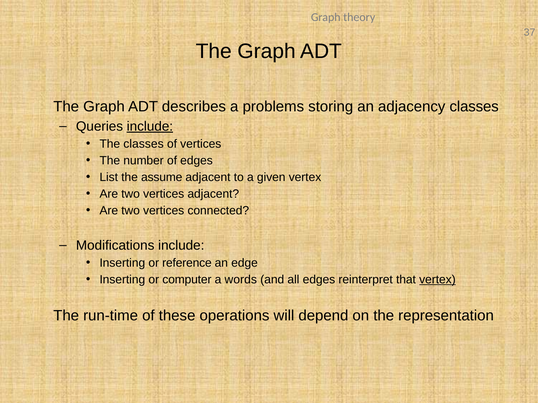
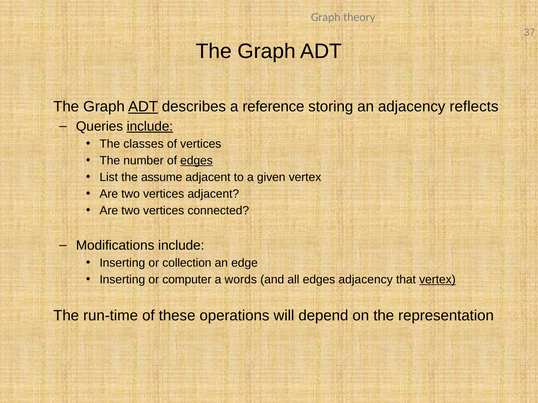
ADT at (143, 107) underline: none -> present
problems: problems -> reference
adjacency classes: classes -> reflects
edges at (196, 161) underline: none -> present
reference: reference -> collection
edges reinterpret: reinterpret -> adjacency
